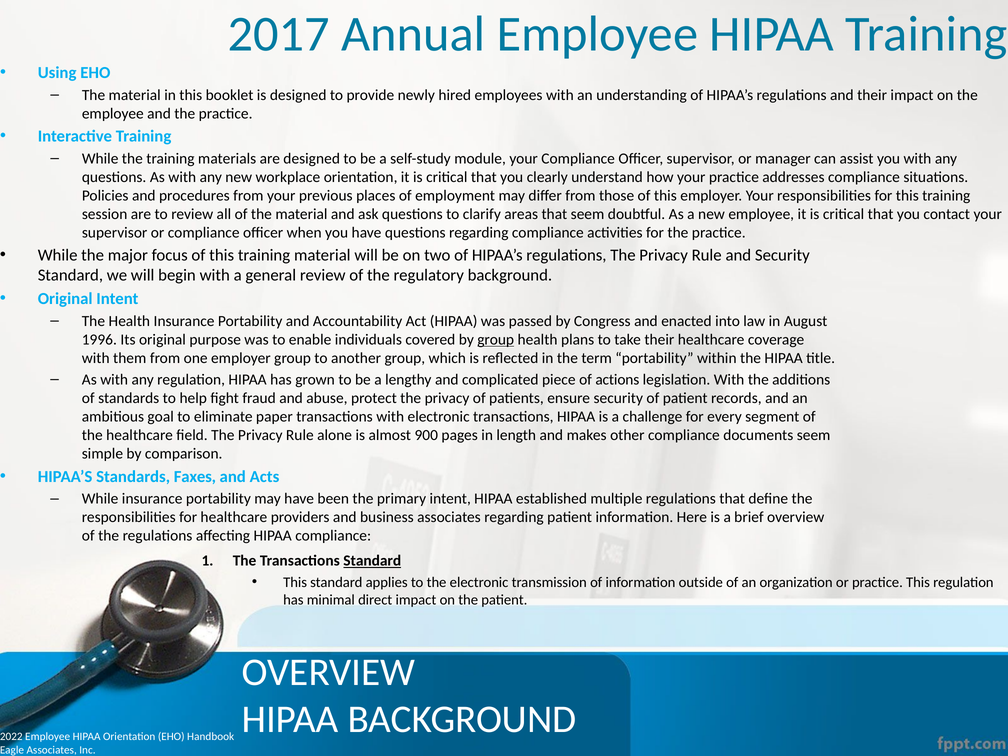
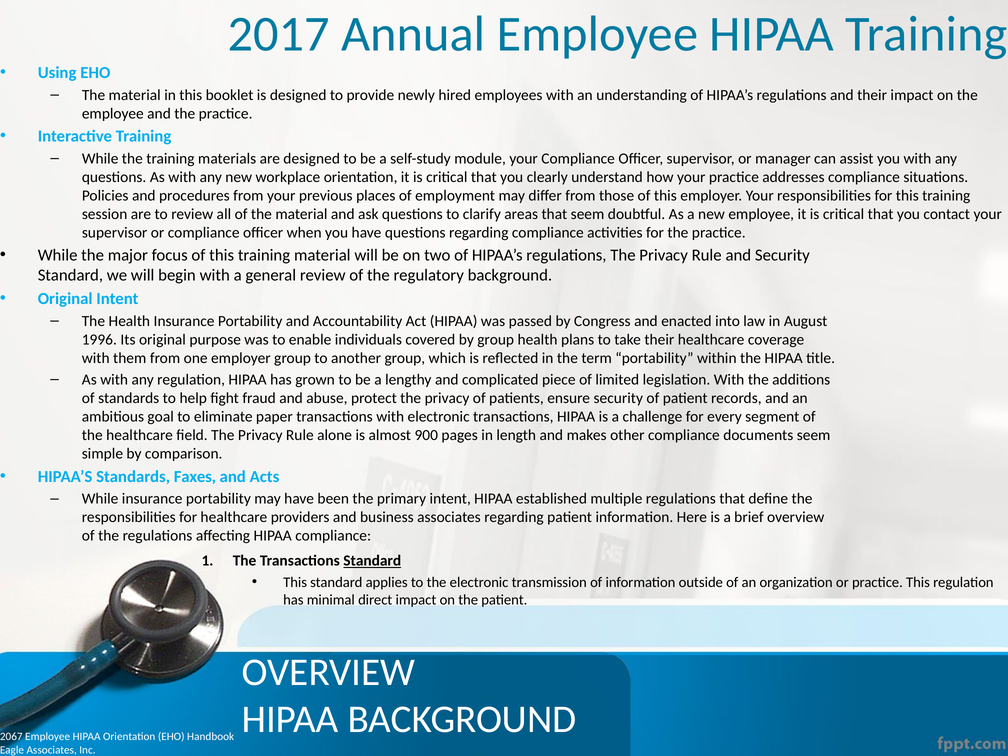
group at (496, 340) underline: present -> none
actions: actions -> limited
2022: 2022 -> 2067
